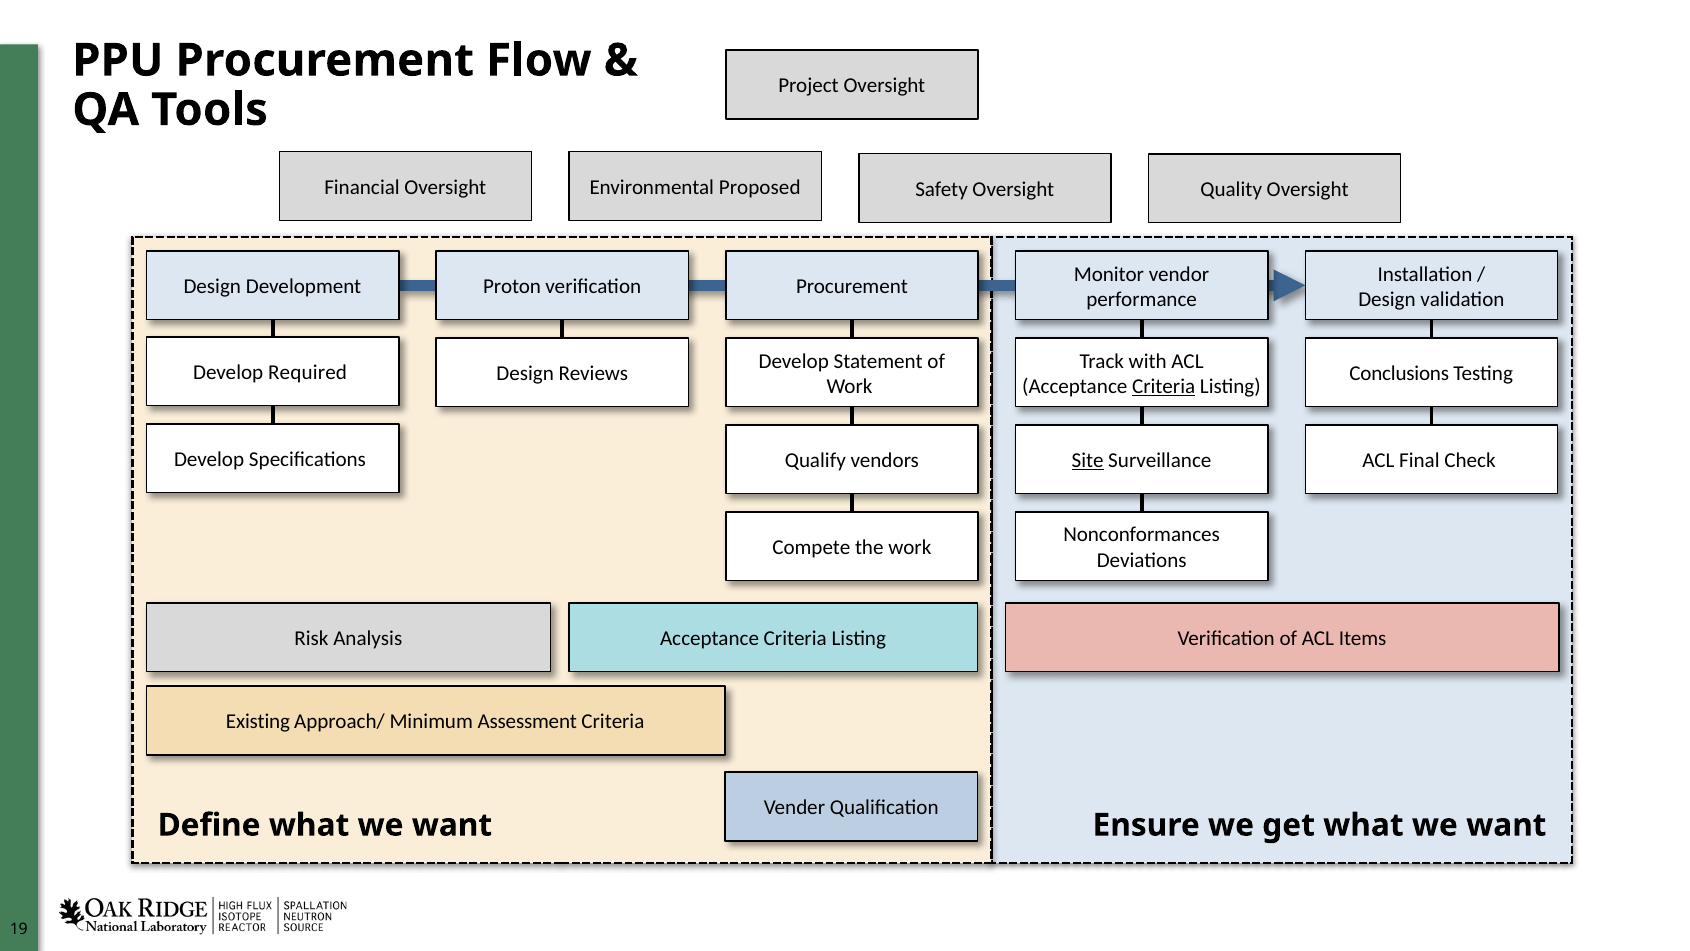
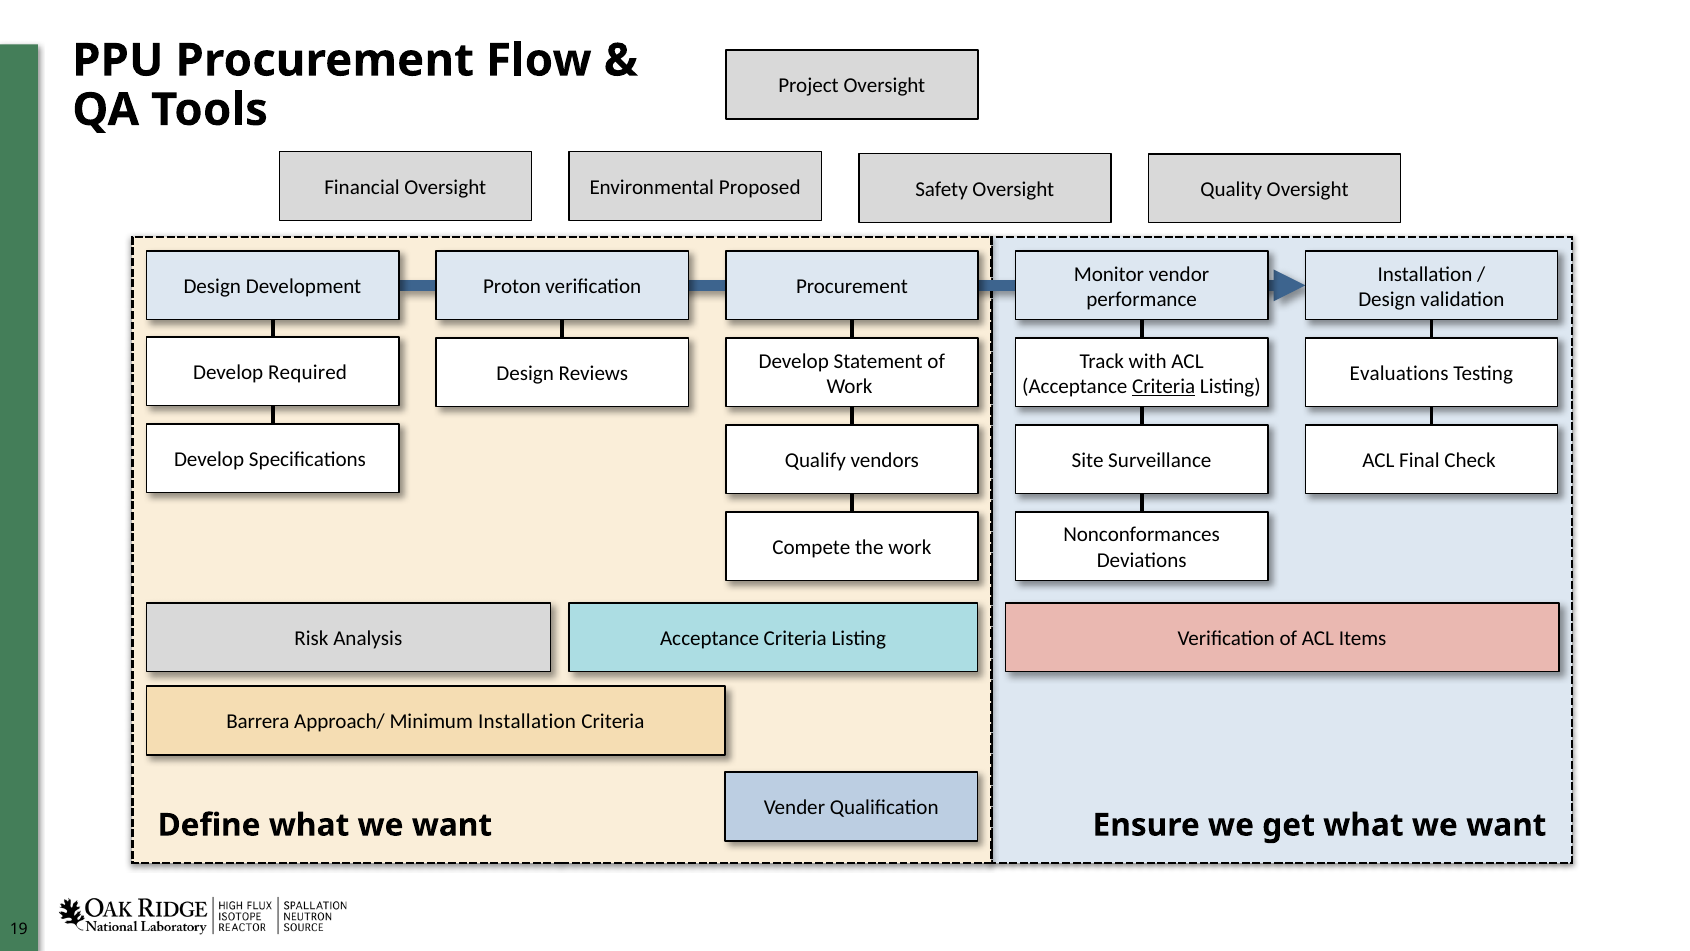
Conclusions: Conclusions -> Evaluations
Site underline: present -> none
Existing: Existing -> Barrera
Minimum Assessment: Assessment -> Installation
